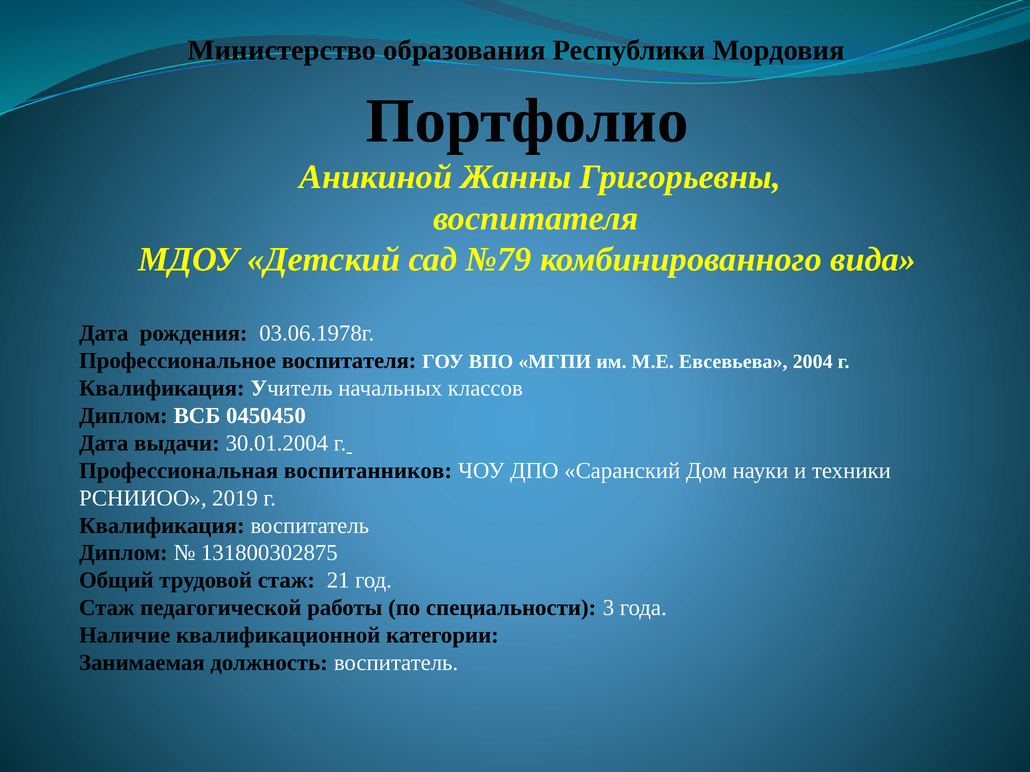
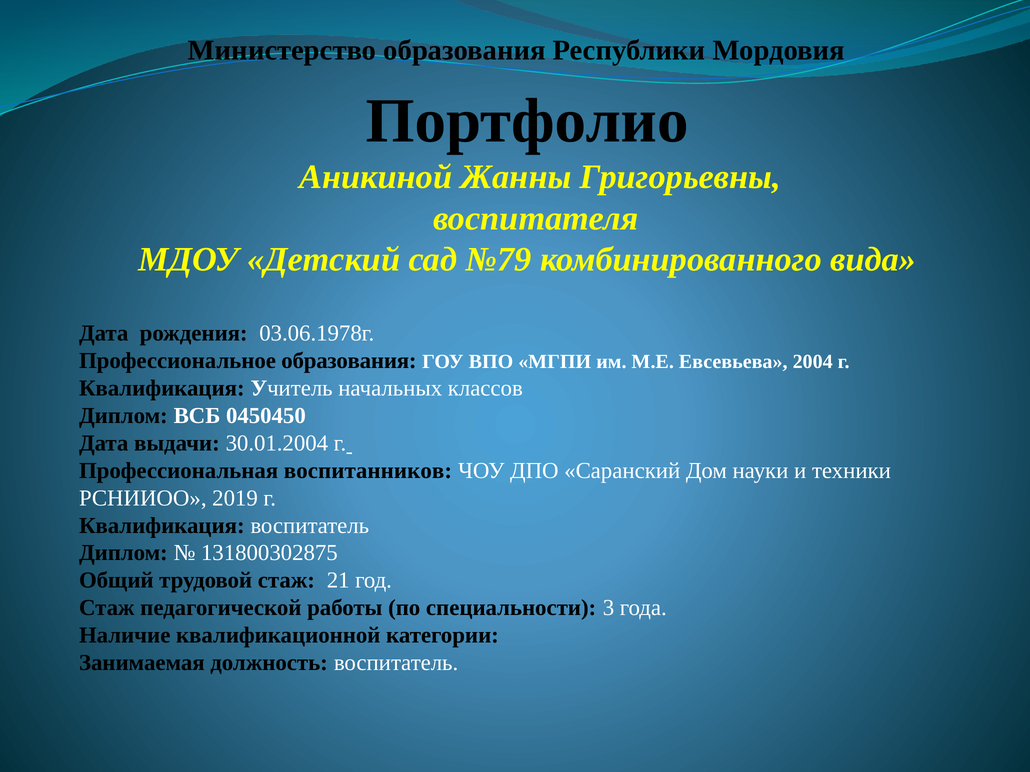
Профессиональное воспитателя: воспитателя -> образования
